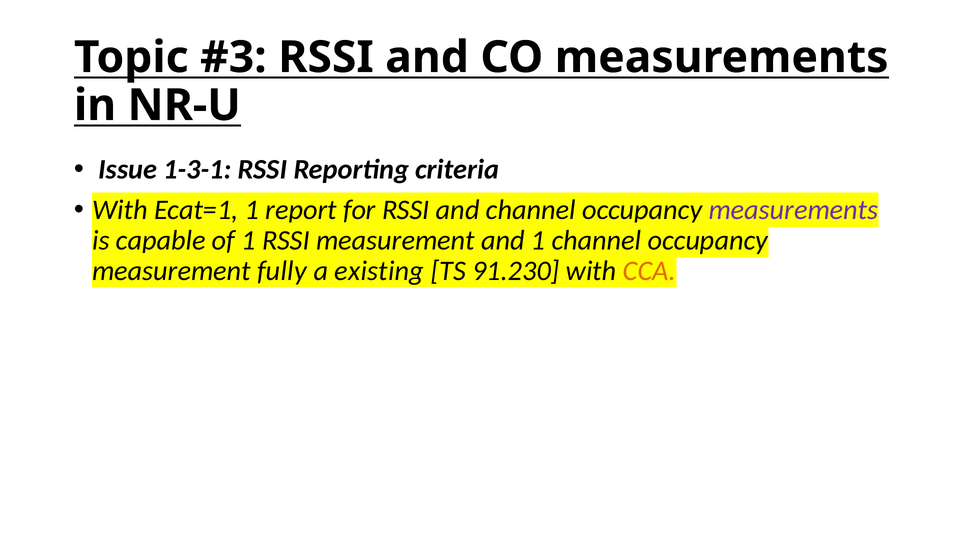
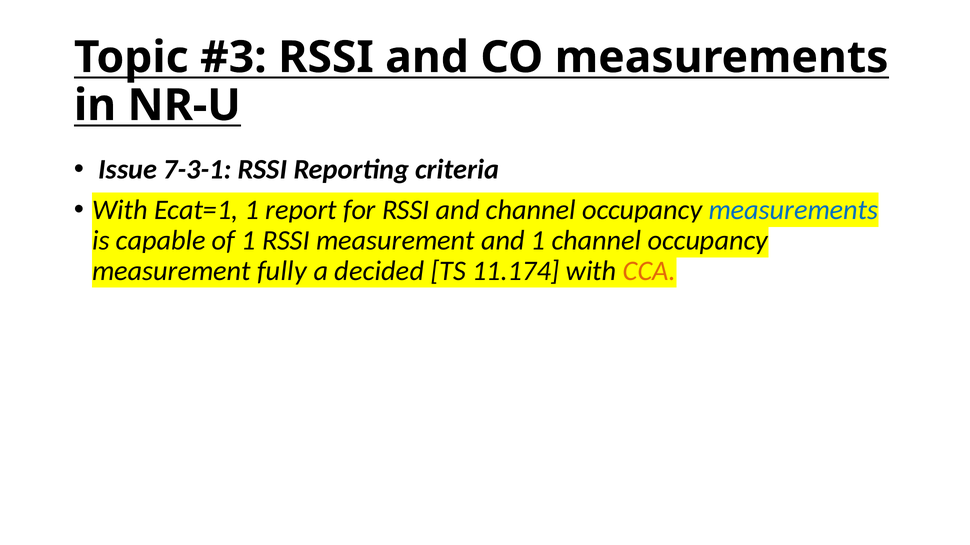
1-3-1: 1-3-1 -> 7-3-1
measurements at (793, 210) colour: purple -> blue
existing: existing -> decided
91.230: 91.230 -> 11.174
